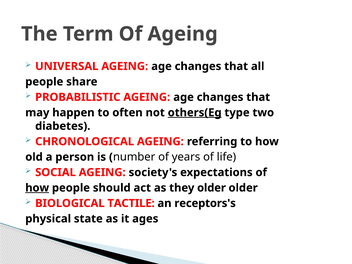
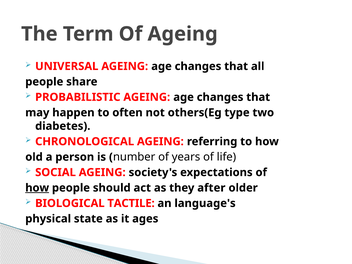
others(Eg underline: present -> none
they older: older -> after
receptors's: receptors's -> language's
